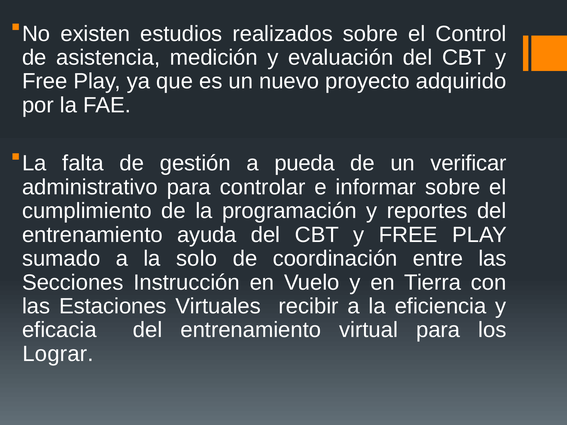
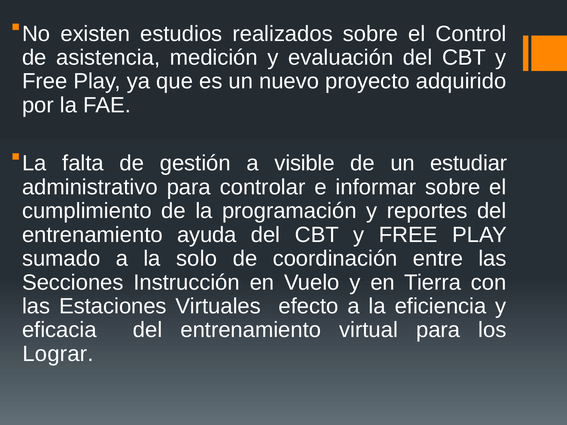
pueda: pueda -> visible
verificar: verificar -> estudiar
recibir: recibir -> efecto
